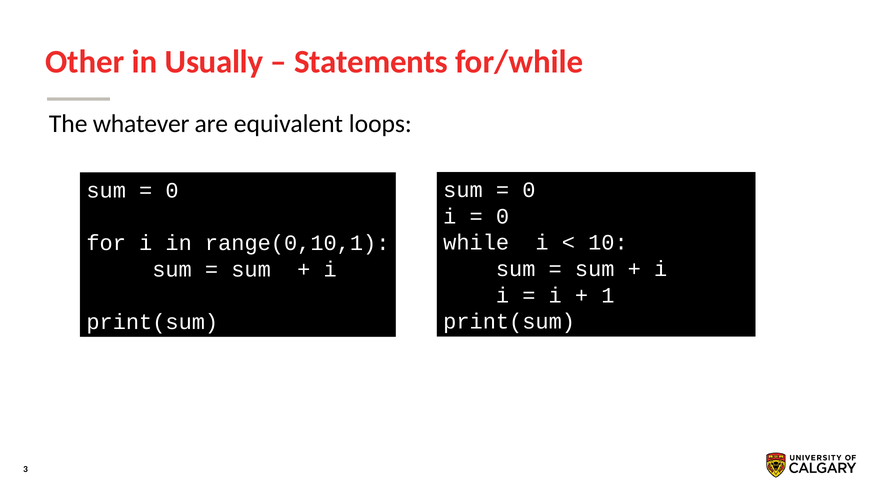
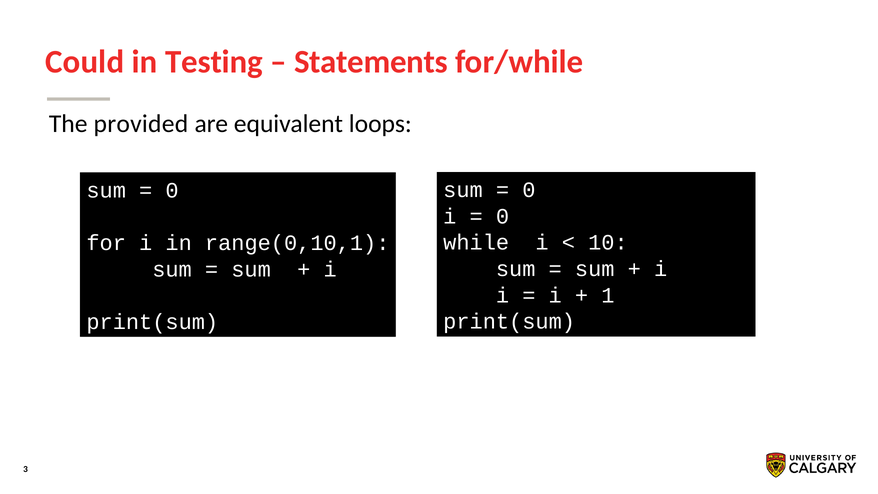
Other: Other -> Could
Usually: Usually -> Testing
whatever: whatever -> provided
